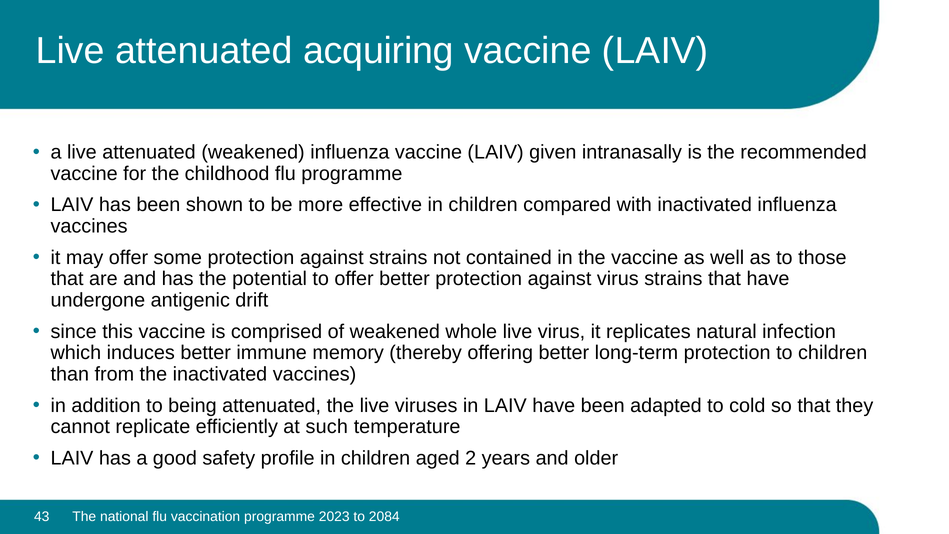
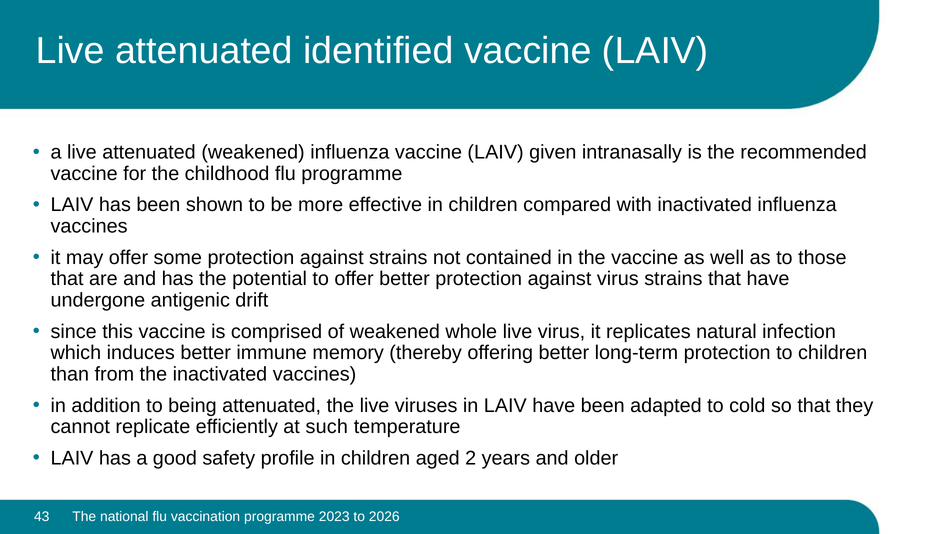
acquiring: acquiring -> identified
2084: 2084 -> 2026
